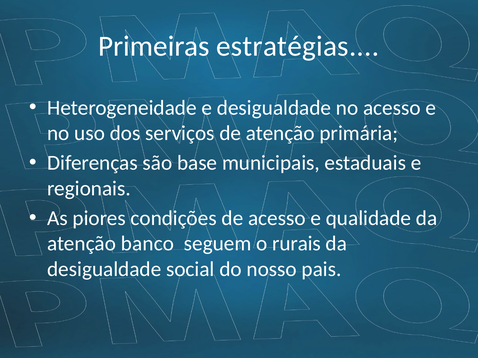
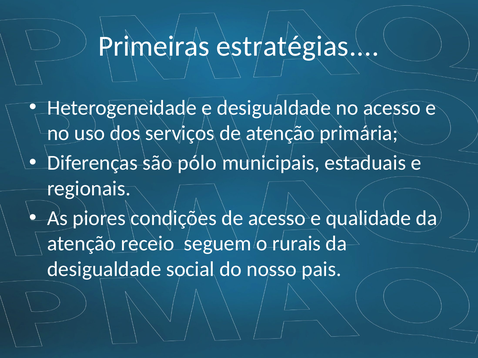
base: base -> pólo
banco: banco -> receio
